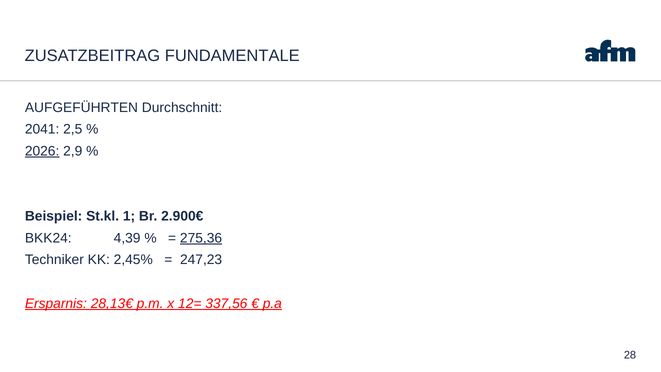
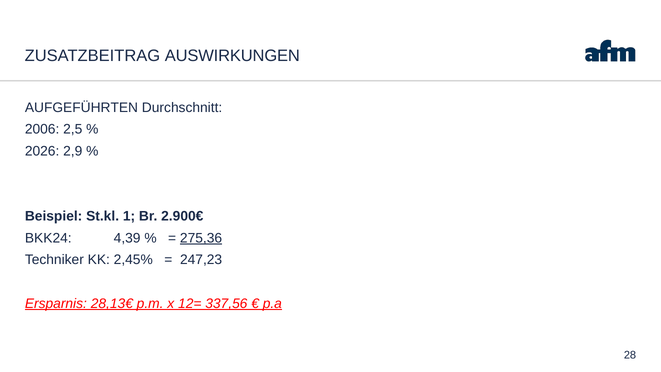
FUNDAMENTALE: FUNDAMENTALE -> AUSWIRKUNGEN
2041: 2041 -> 2006
2026 underline: present -> none
